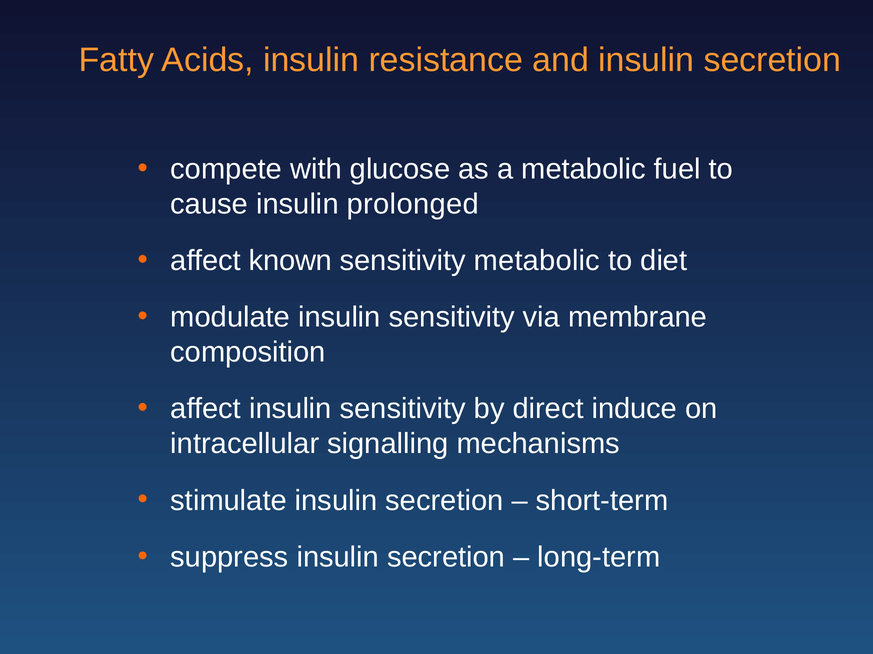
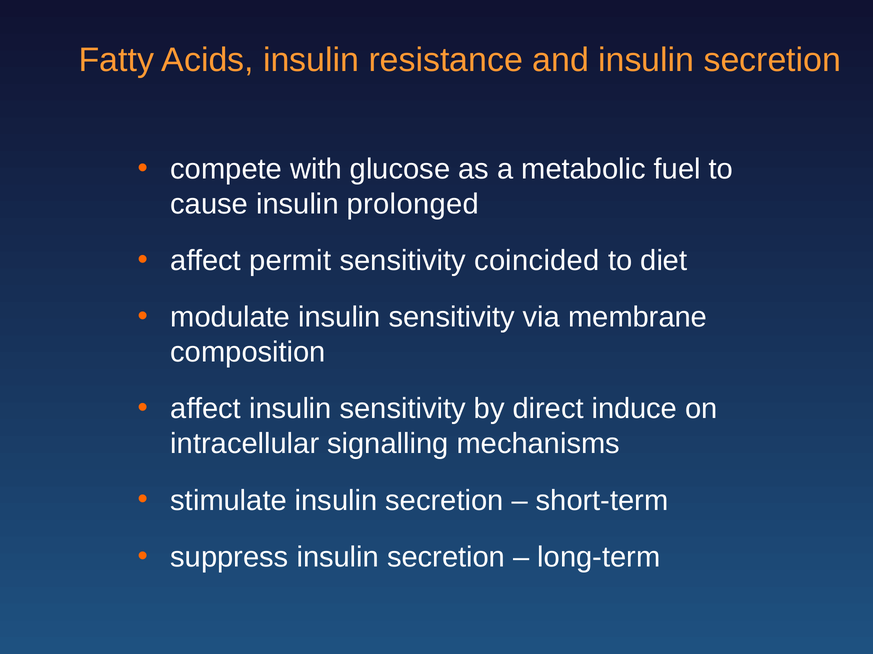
known: known -> permit
sensitivity metabolic: metabolic -> coincided
